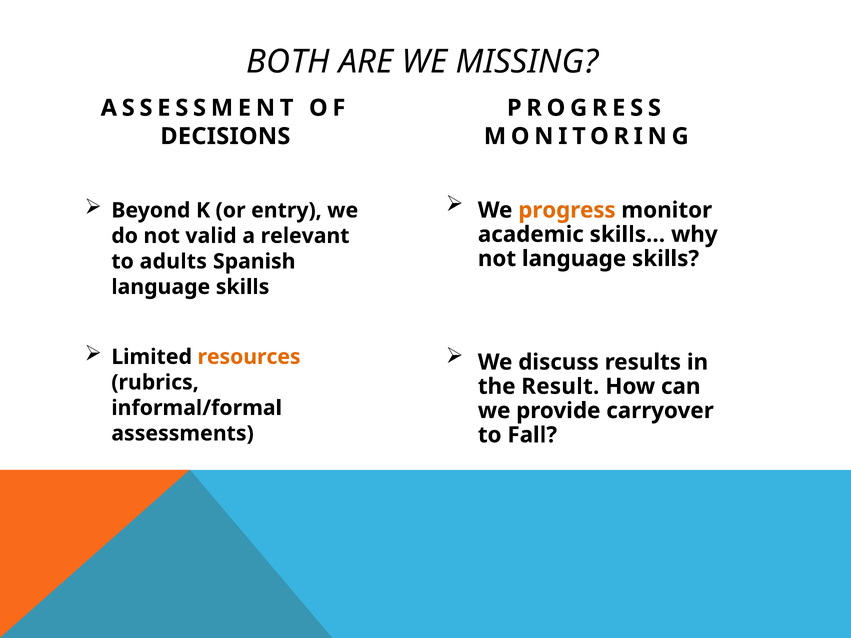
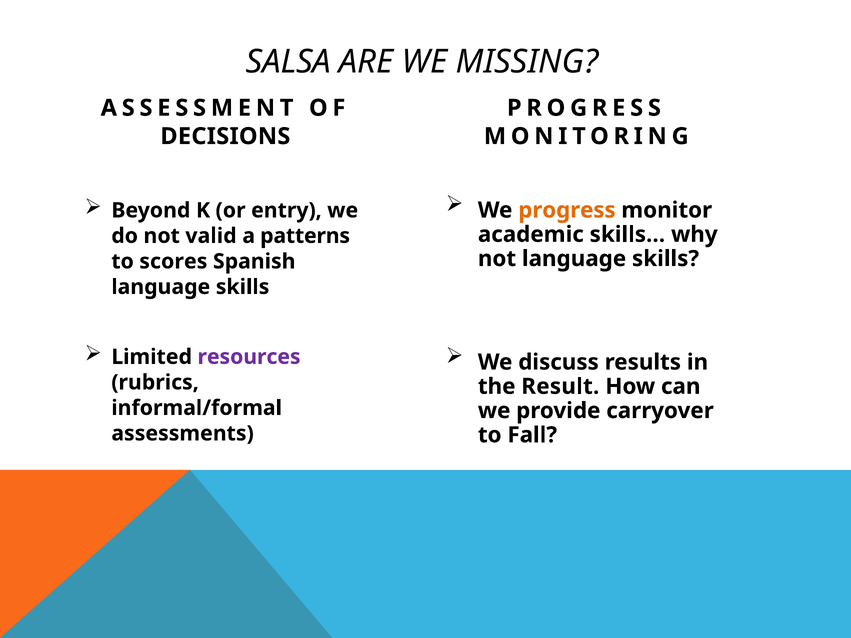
BOTH: BOTH -> SALSA
relevant: relevant -> patterns
adults: adults -> scores
resources colour: orange -> purple
